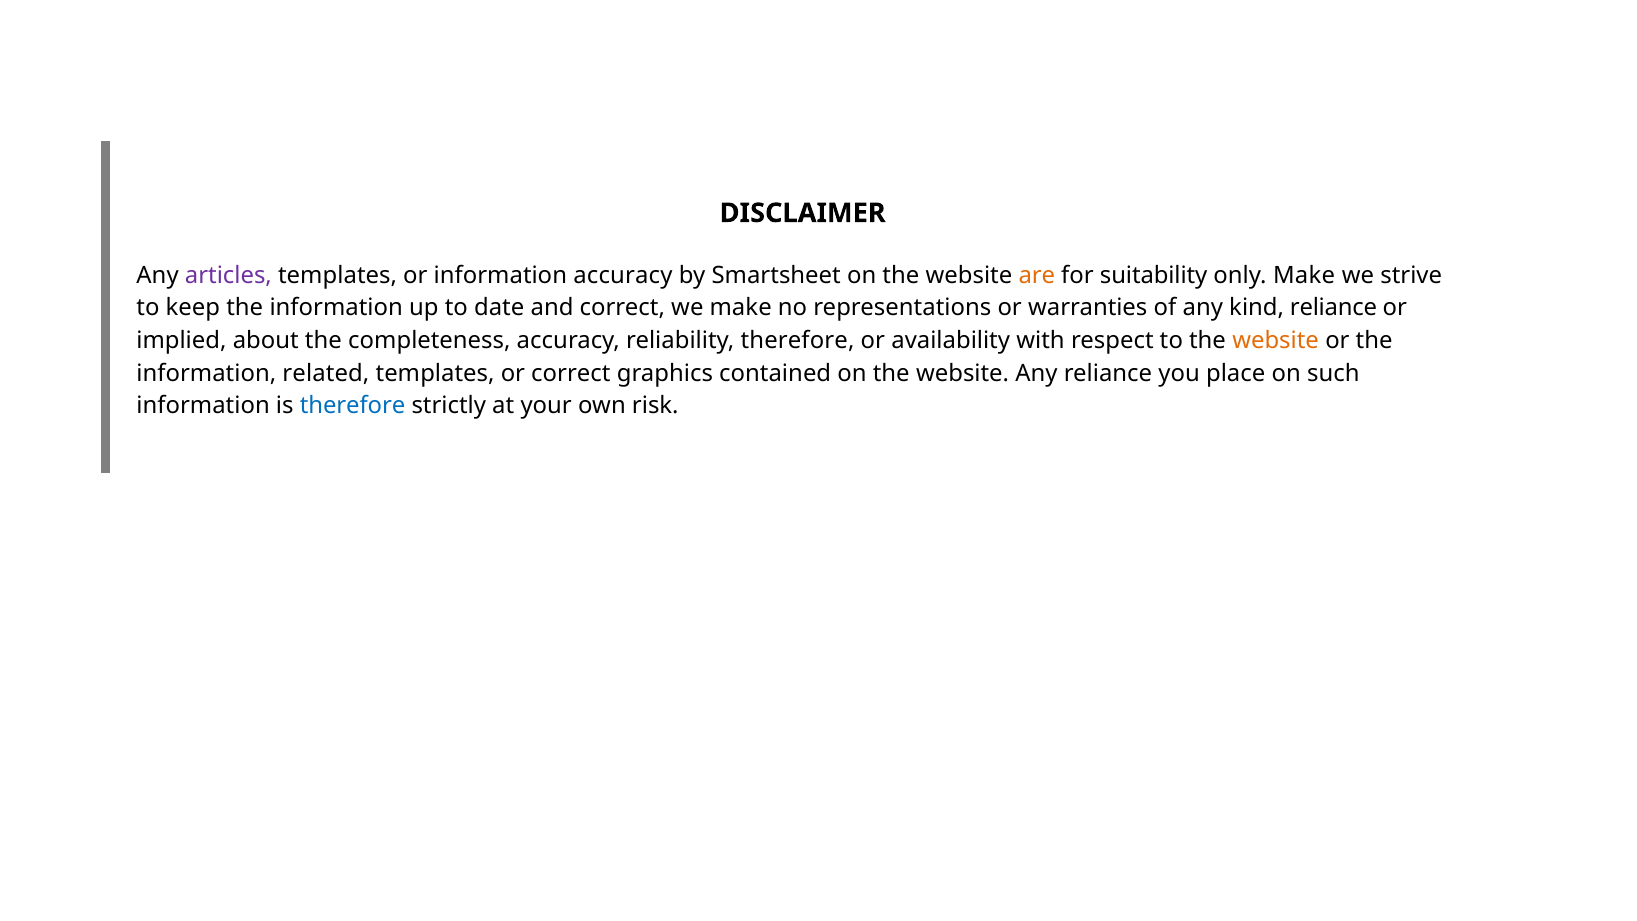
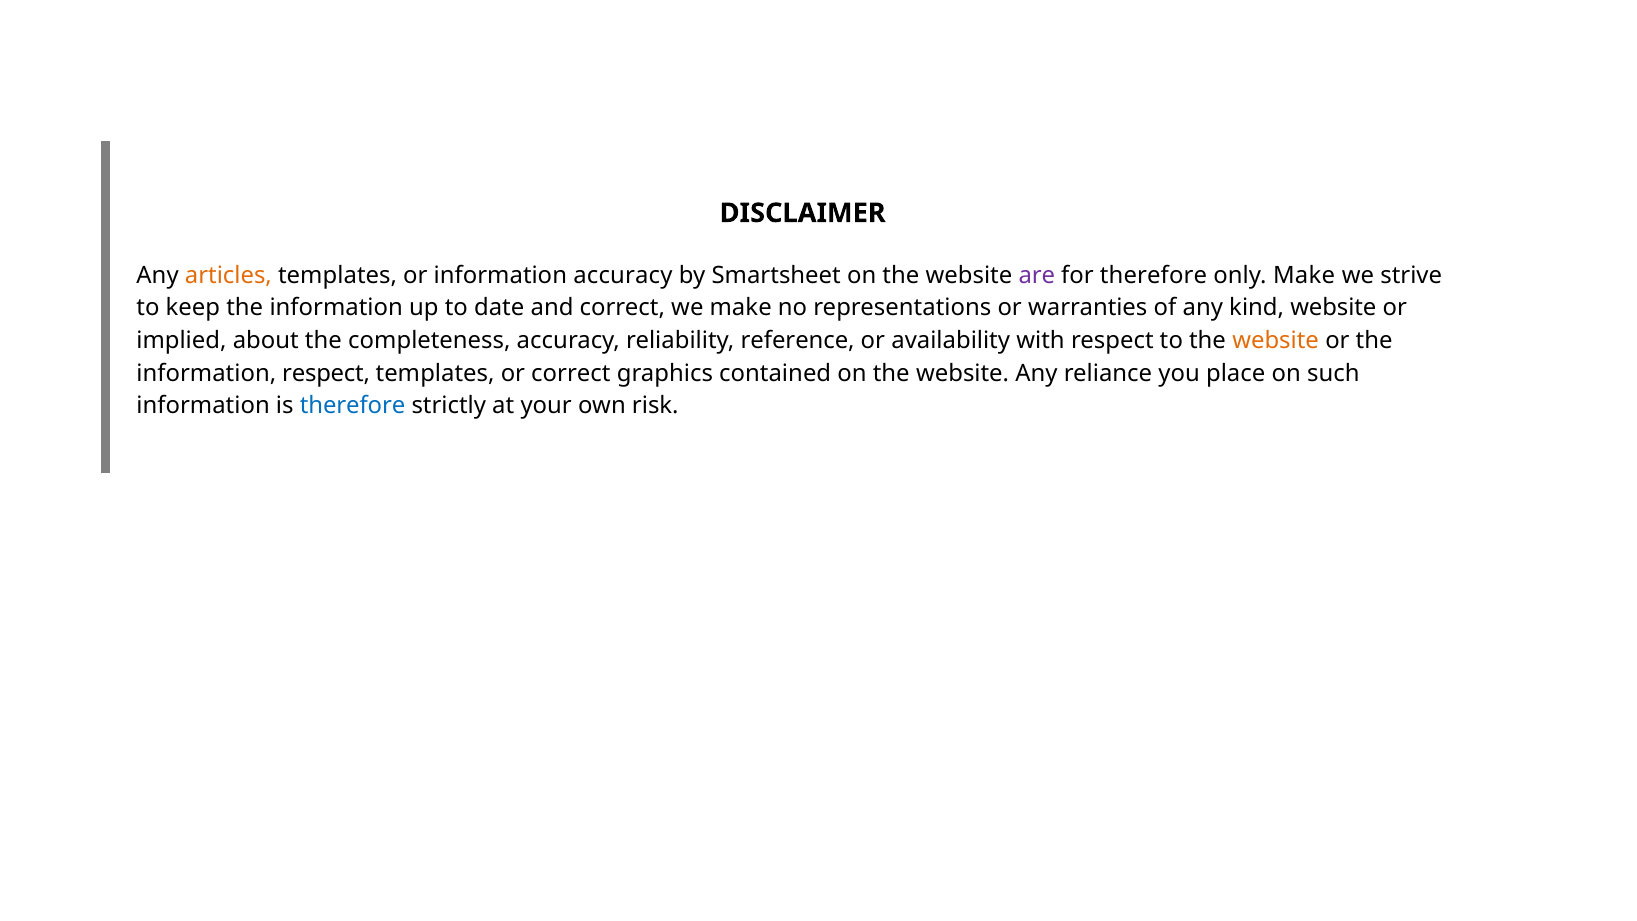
articles colour: purple -> orange
are colour: orange -> purple
for suitability: suitability -> therefore
kind reliance: reliance -> website
reliability therefore: therefore -> reference
information related: related -> respect
